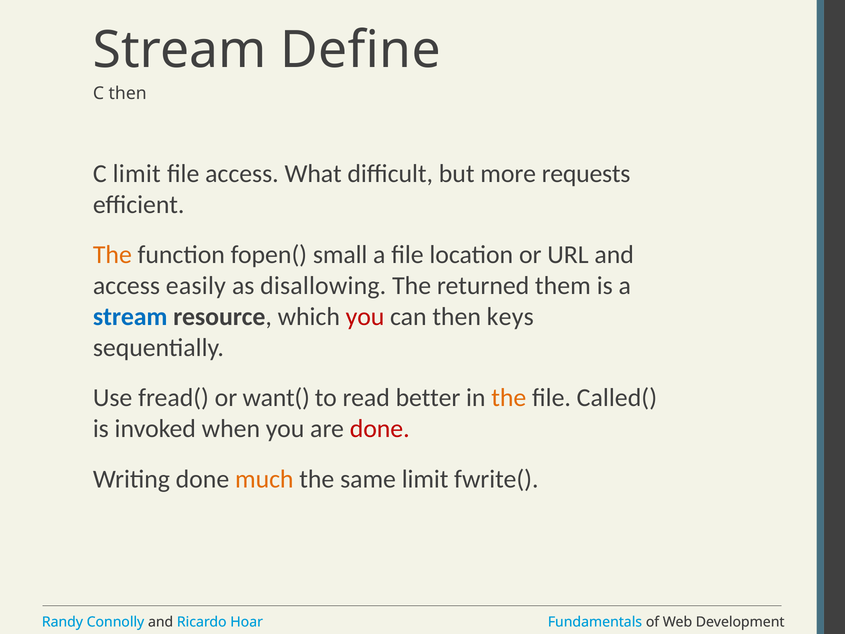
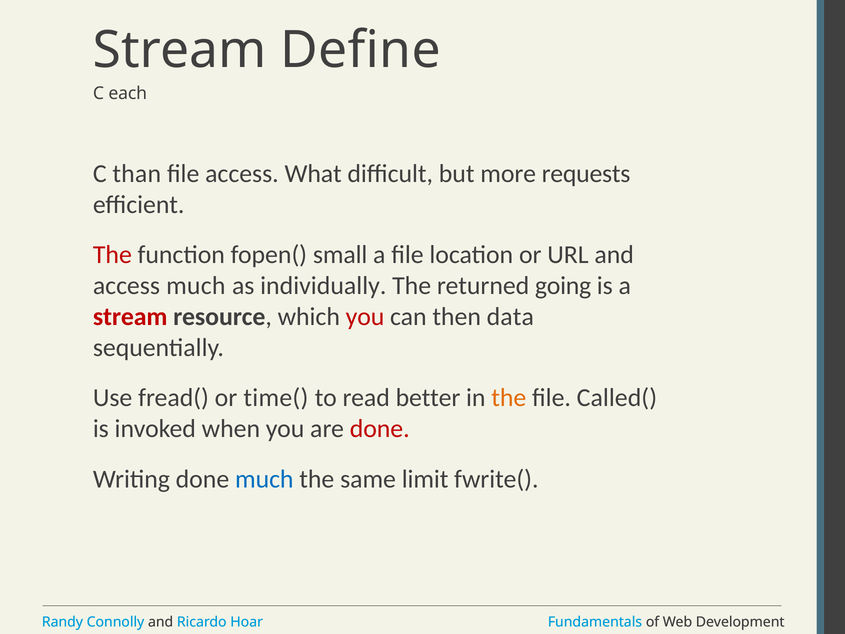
C then: then -> each
C limit: limit -> than
The at (112, 255) colour: orange -> red
access easily: easily -> much
disallowing: disallowing -> individually
them: them -> going
stream at (130, 317) colour: blue -> red
keys: keys -> data
want(: want( -> time(
much at (264, 479) colour: orange -> blue
